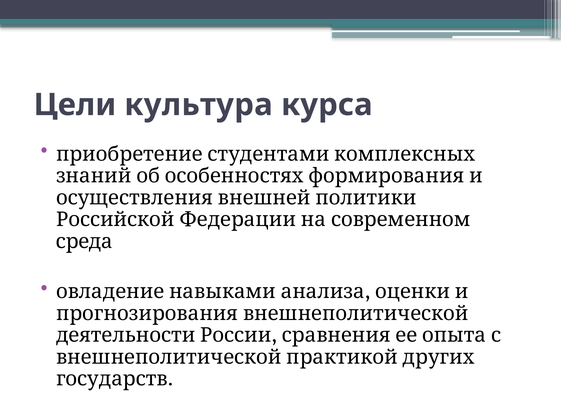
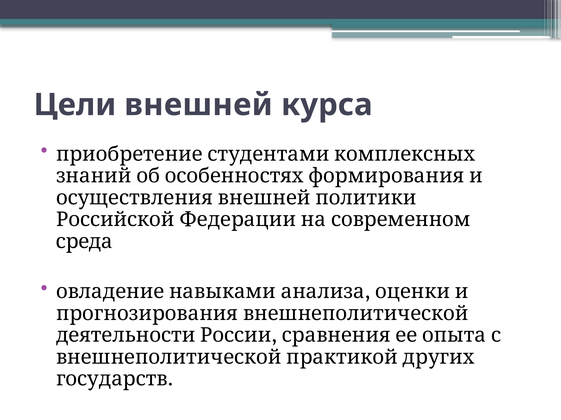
культура: культура -> внешней
